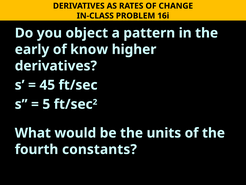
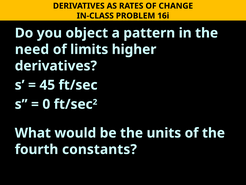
early: early -> need
know: know -> limits
5: 5 -> 0
